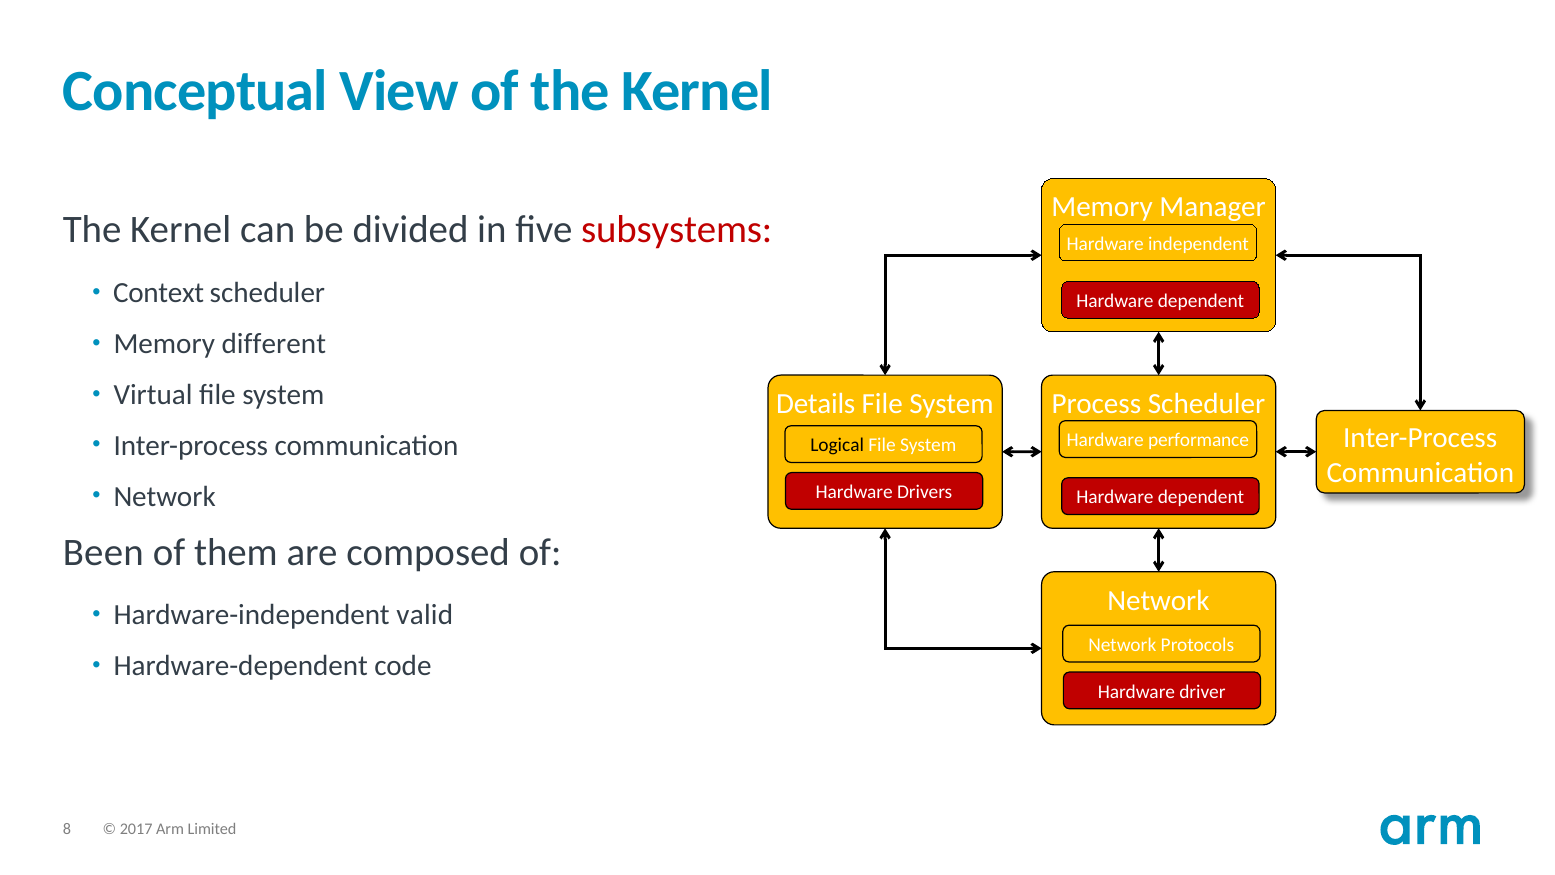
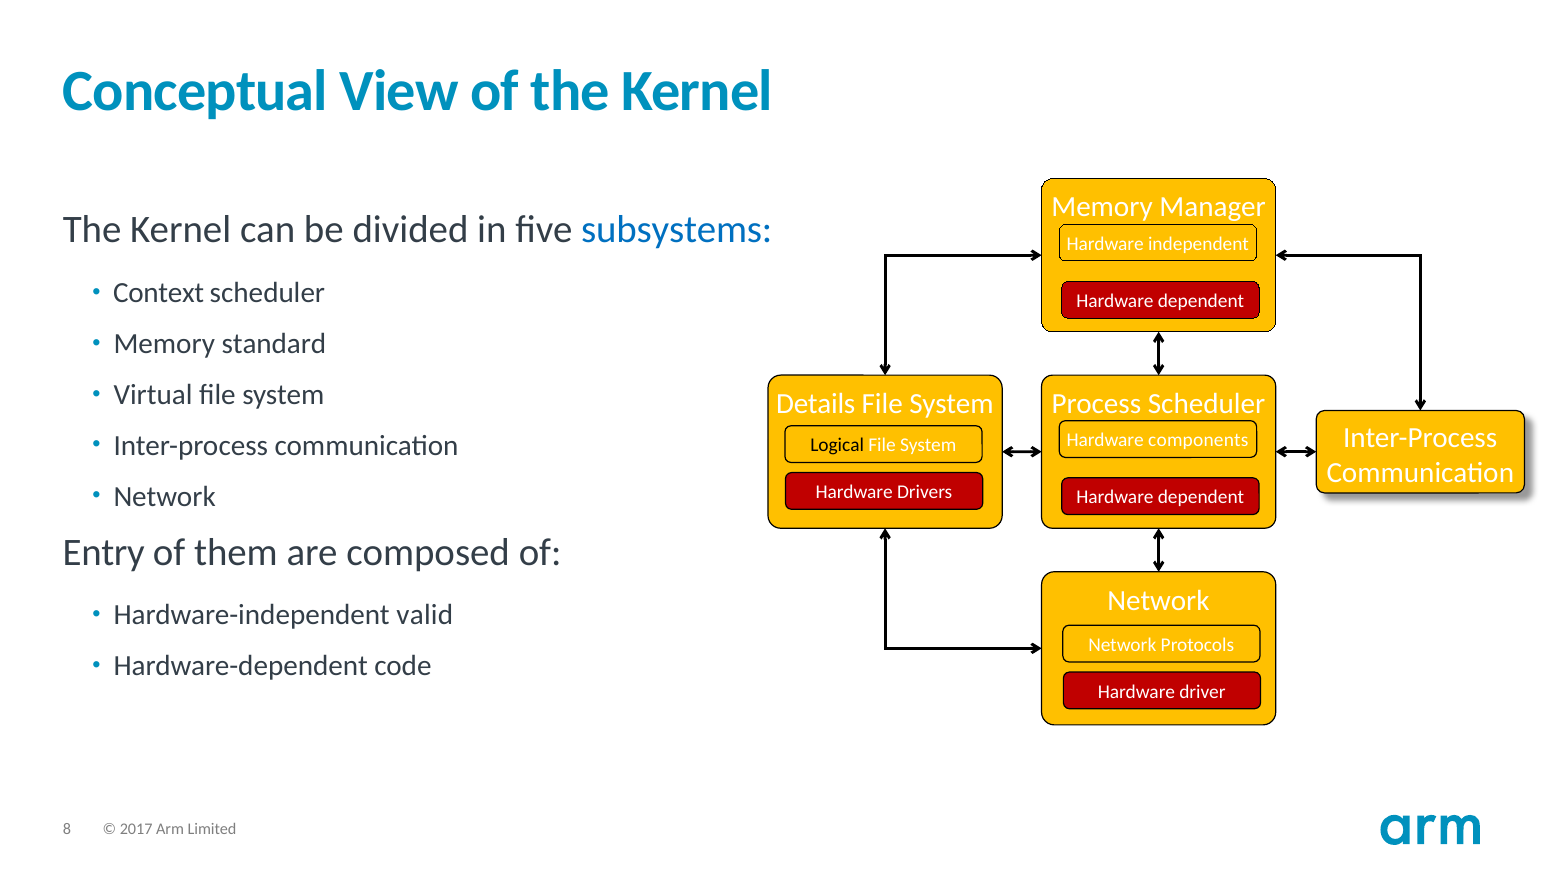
subsystems colour: red -> blue
different: different -> standard
performance: performance -> components
Been: Been -> Entry
